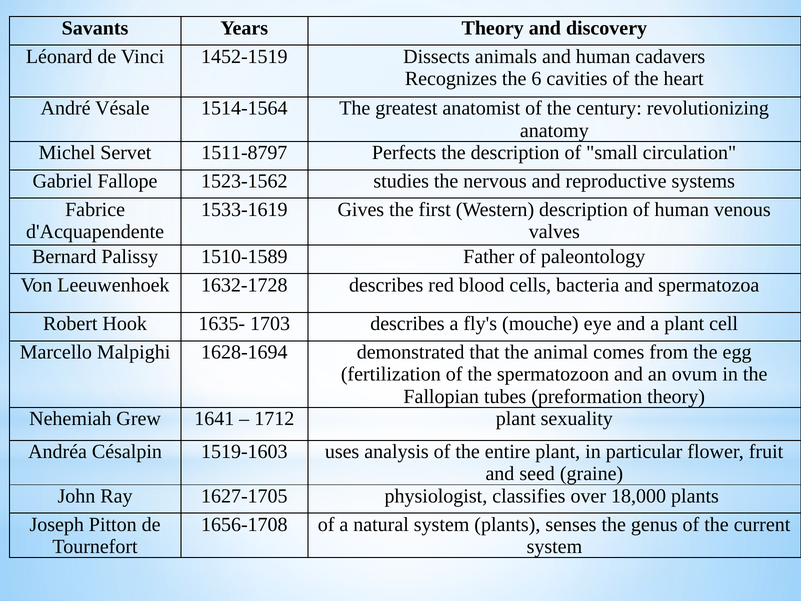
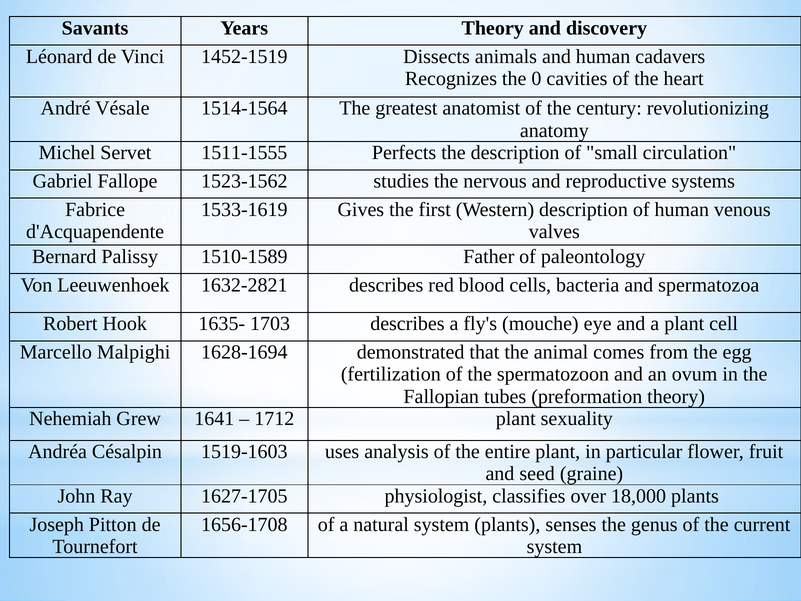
6: 6 -> 0
1511-8797: 1511-8797 -> 1511-1555
1632-1728: 1632-1728 -> 1632-2821
